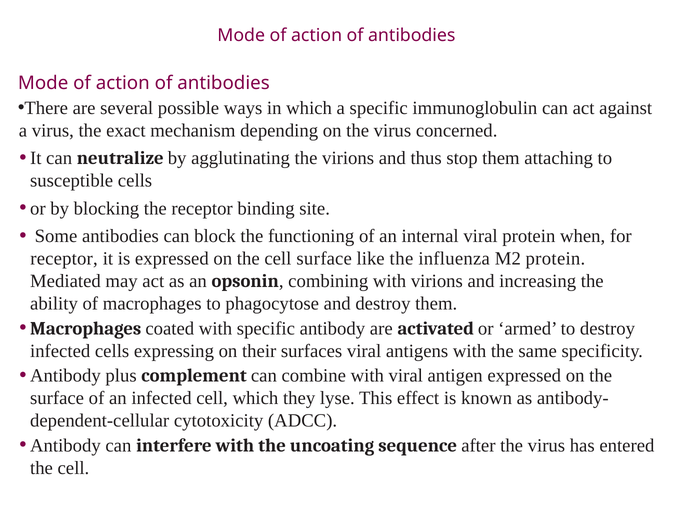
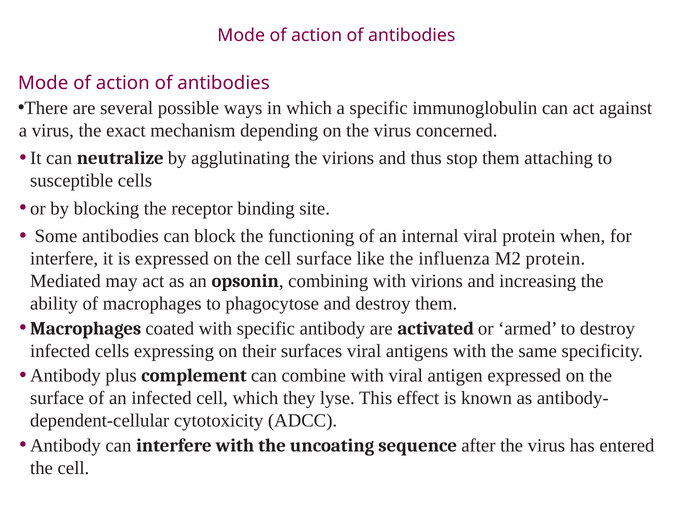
receptor at (64, 259): receptor -> interfere
